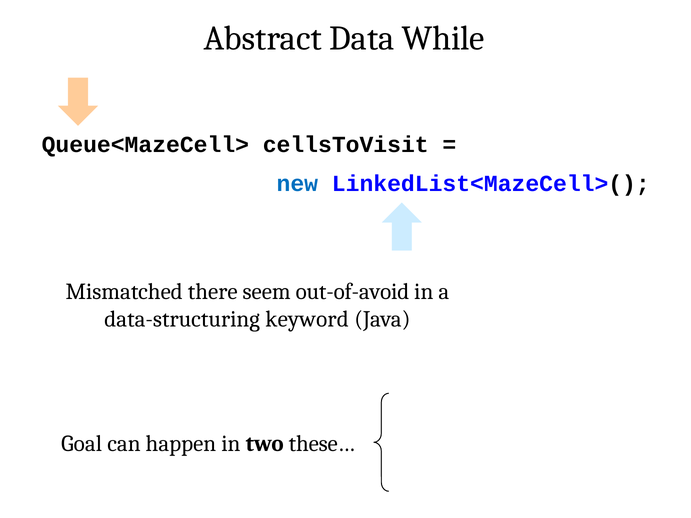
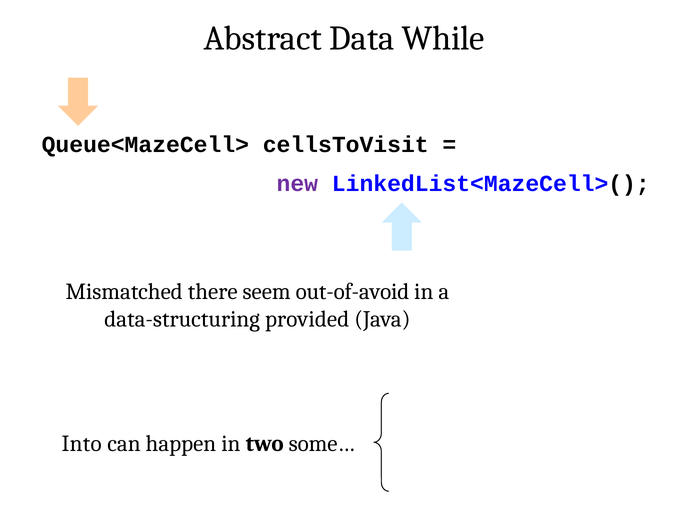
new colour: blue -> purple
keyword: keyword -> provided
Goal: Goal -> Into
these…: these… -> some…
